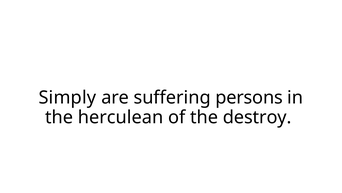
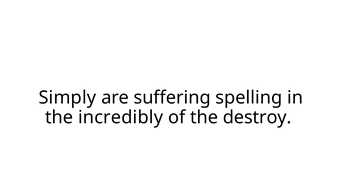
persons: persons -> spelling
herculean: herculean -> incredibly
